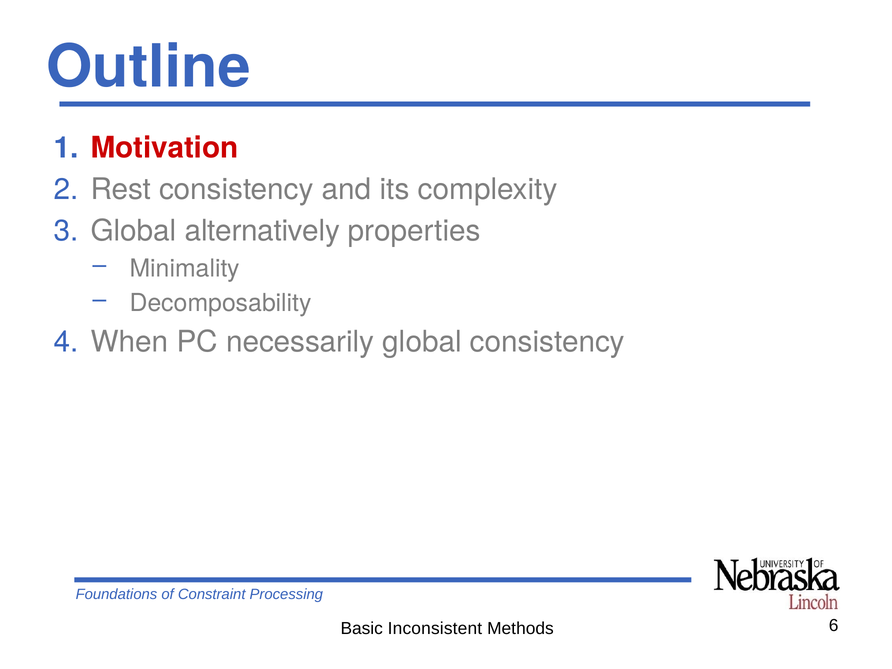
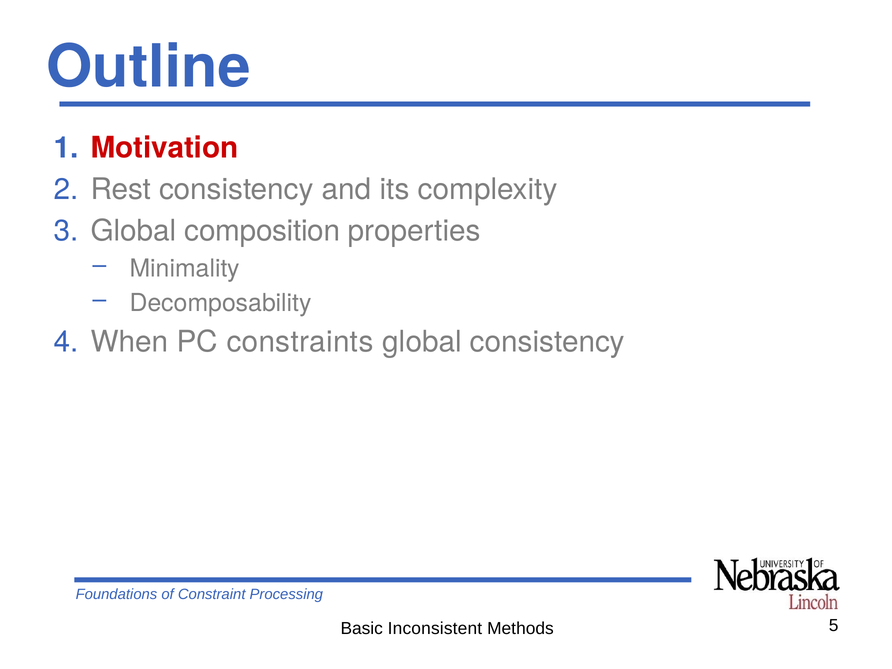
alternatively: alternatively -> composition
necessarily: necessarily -> constraints
6: 6 -> 5
